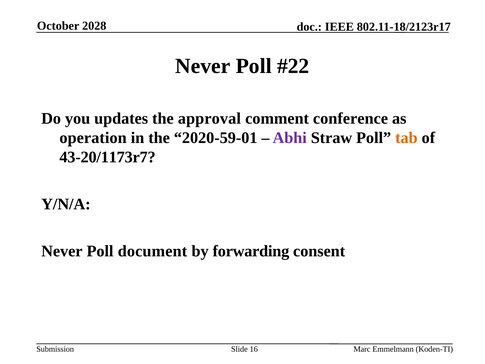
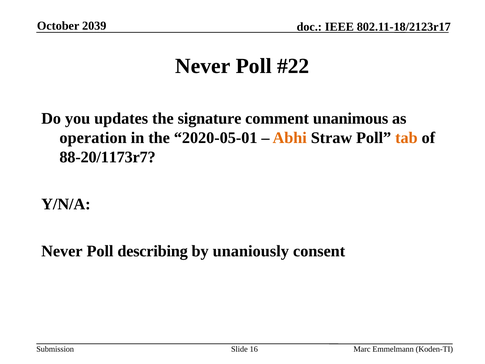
2028: 2028 -> 2039
approval: approval -> signature
conference: conference -> unanimous
2020-59-01: 2020-59-01 -> 2020-05-01
Abhi colour: purple -> orange
43-20/1173r7: 43-20/1173r7 -> 88-20/1173r7
document: document -> describing
forwarding: forwarding -> unaniously
